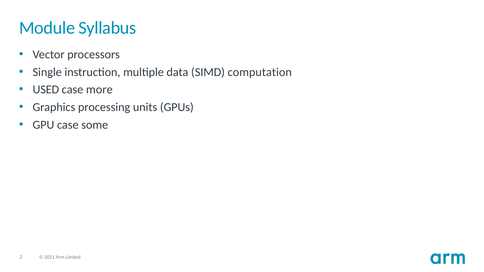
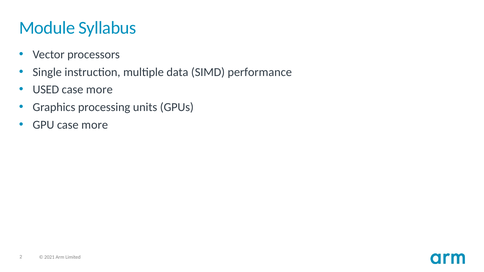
computation: computation -> performance
GPU case some: some -> more
